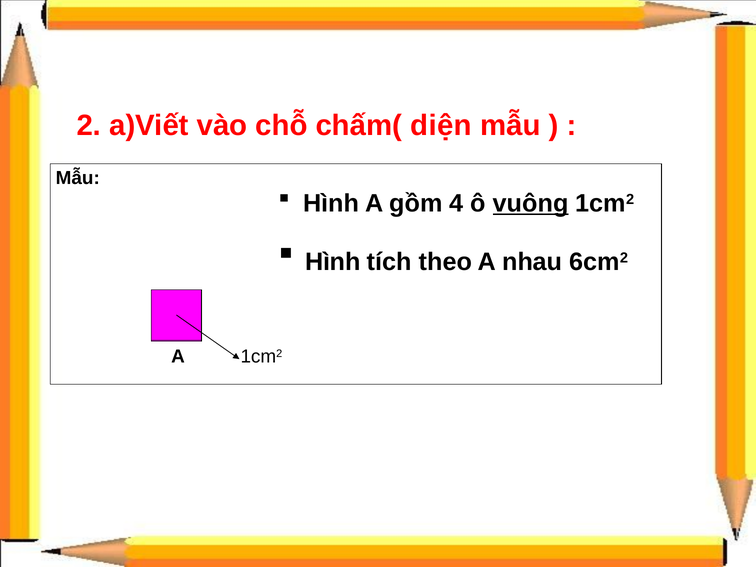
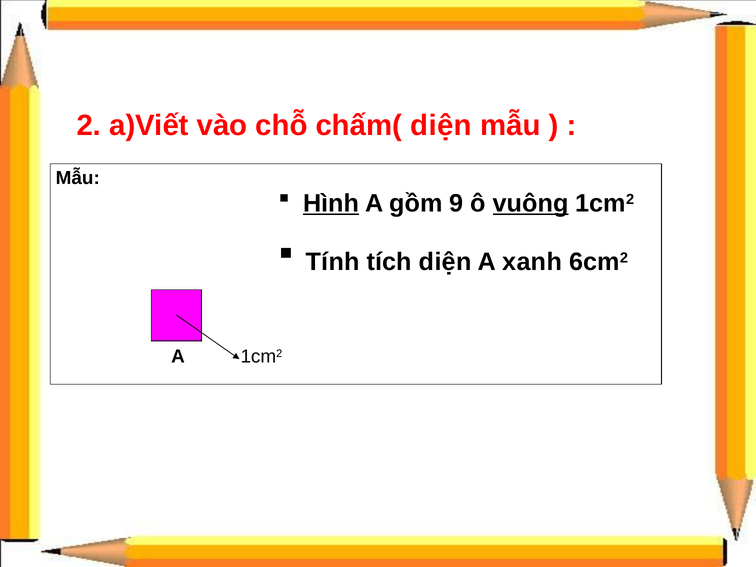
Hình at (331, 203) underline: none -> present
4: 4 -> 9
Hình at (333, 262): Hình -> Tính
tích theo: theo -> diện
nhau: nhau -> xanh
